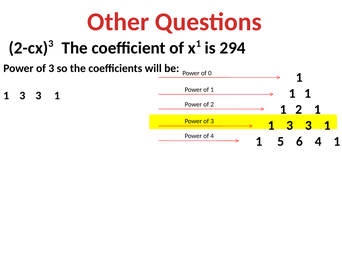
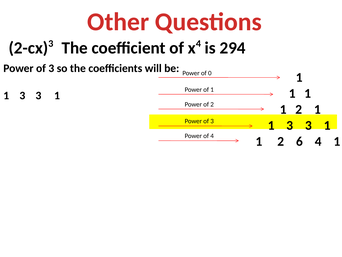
1 at (198, 43): 1 -> 4
5 at (281, 141): 5 -> 2
